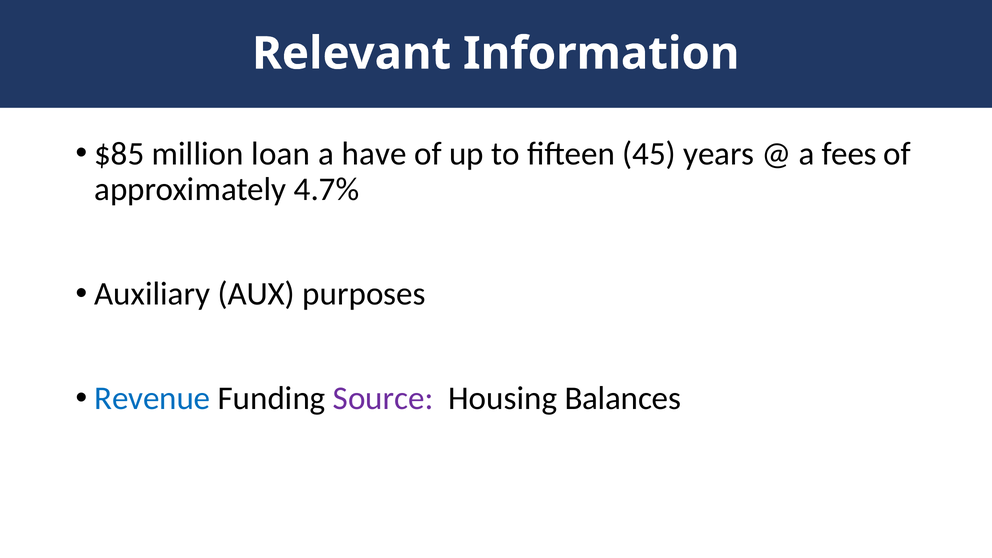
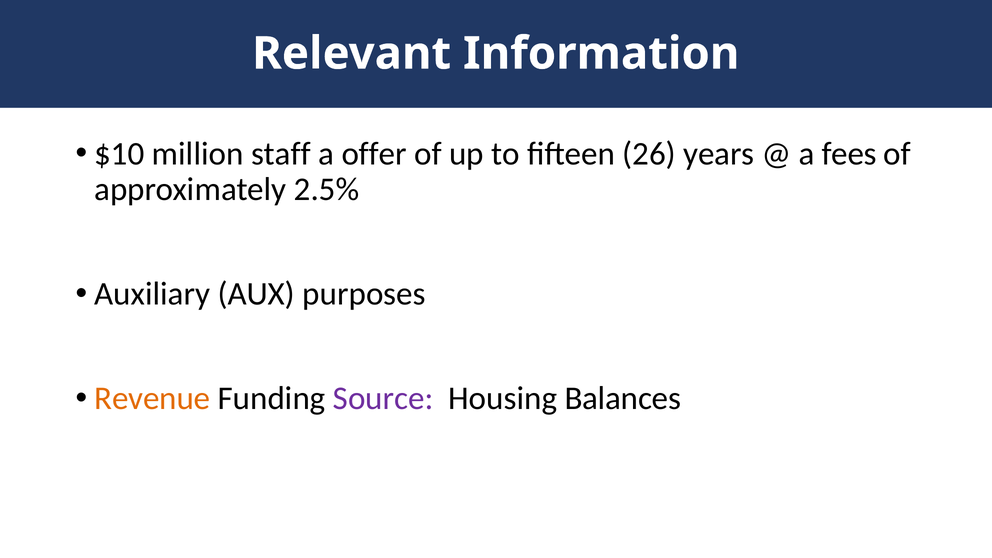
$85: $85 -> $10
loan: loan -> staff
have: have -> offer
45: 45 -> 26
4.7%: 4.7% -> 2.5%
Revenue colour: blue -> orange
